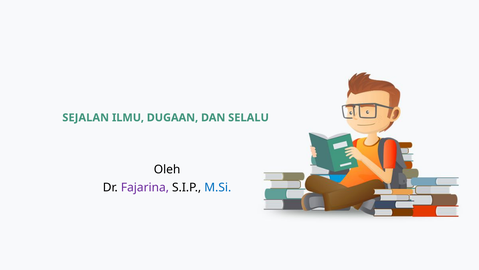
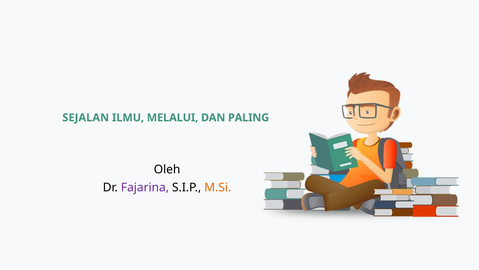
DUGAAN: DUGAAN -> MELALUI
SELALU: SELALU -> PALING
M.Si colour: blue -> orange
